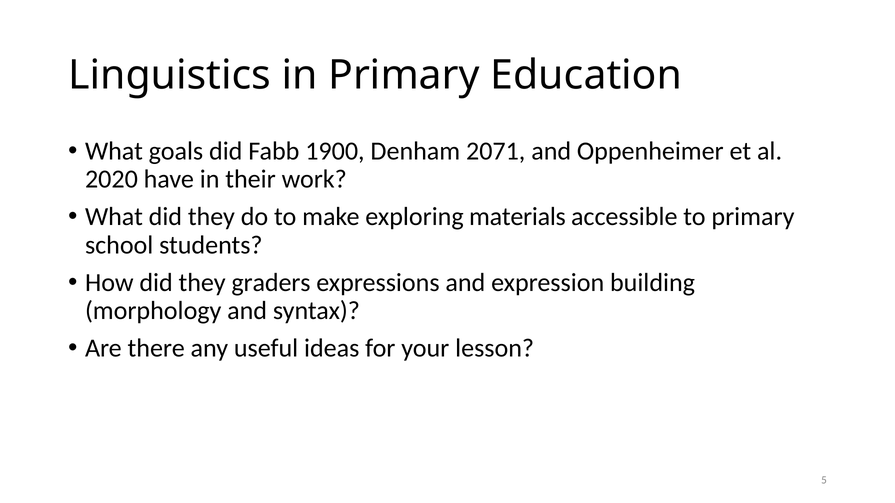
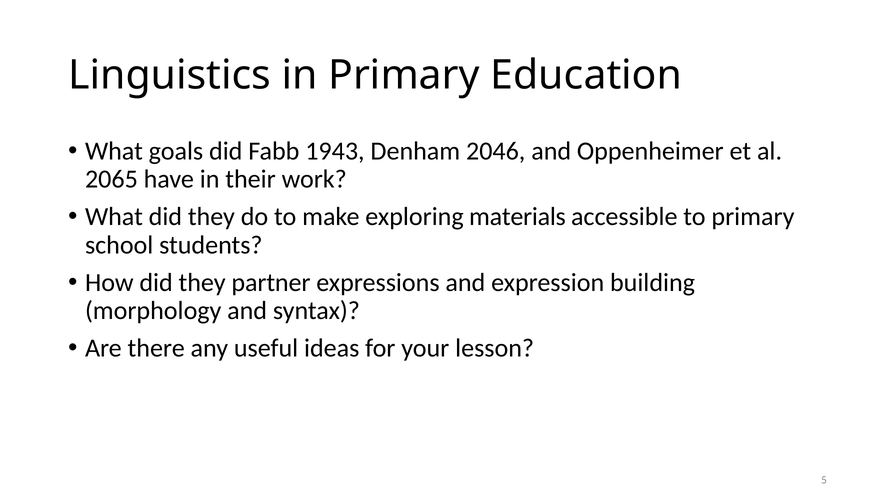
1900: 1900 -> 1943
2071: 2071 -> 2046
2020: 2020 -> 2065
graders: graders -> partner
